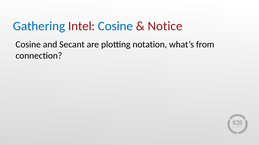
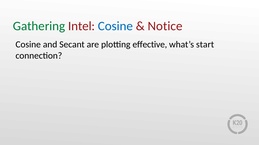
Gathering colour: blue -> green
notation: notation -> effective
from: from -> start
